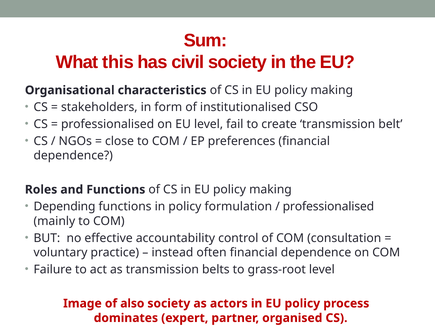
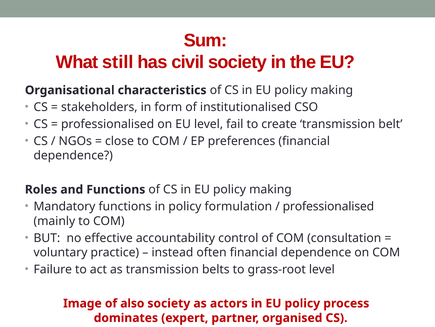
this: this -> still
Depending: Depending -> Mandatory
